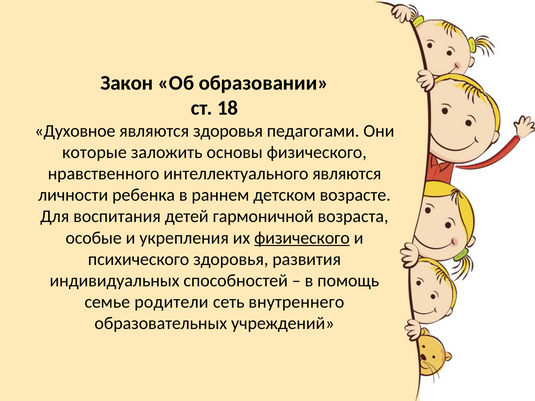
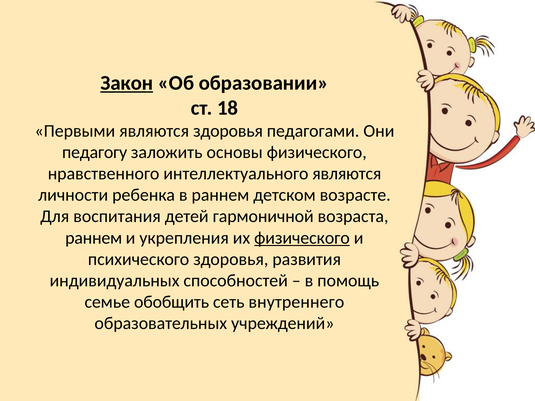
Закон underline: none -> present
Духовное: Духовное -> Первыми
которые: которые -> педагогу
особые at (94, 238): особые -> раннем
родители: родители -> обобщить
